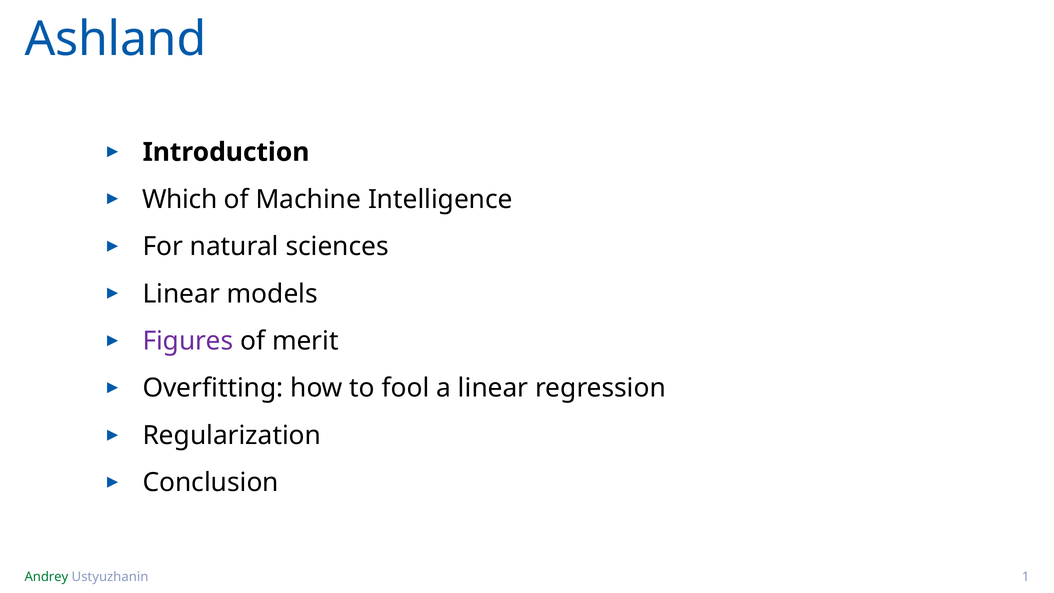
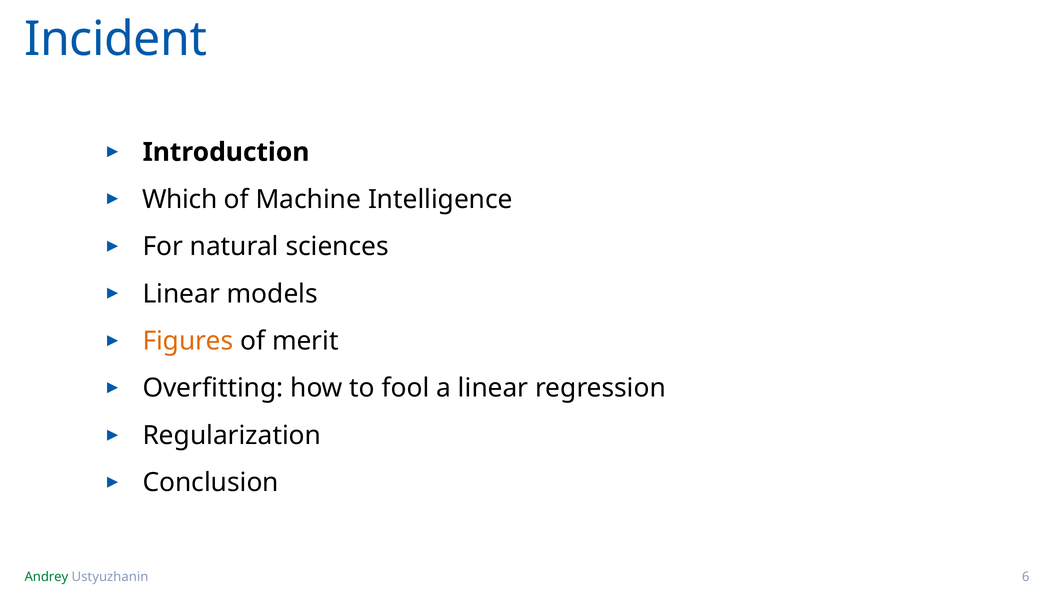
Ashland: Ashland -> Incident
Figures colour: purple -> orange
1: 1 -> 6
